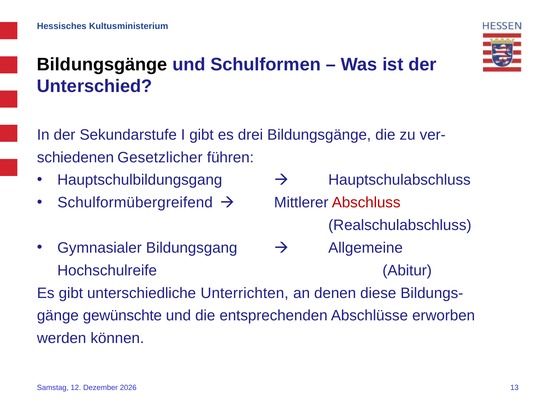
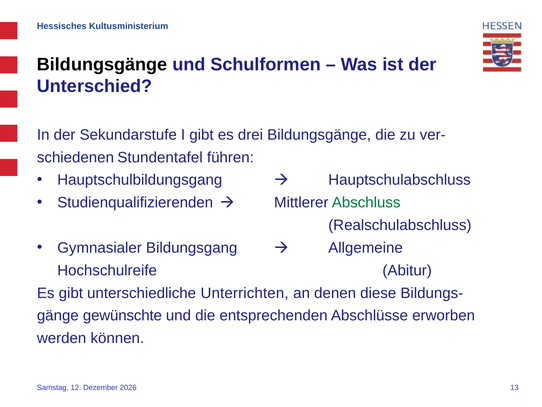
Gesetzlicher: Gesetzlicher -> Stundentafel
Schulformübergreifend: Schulformübergreifend -> Studienqualifizierenden
Abschluss colour: red -> green
